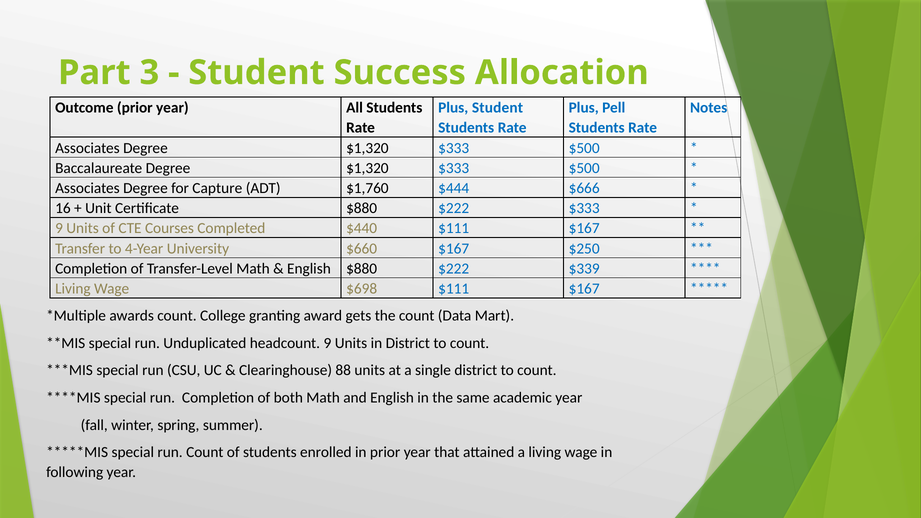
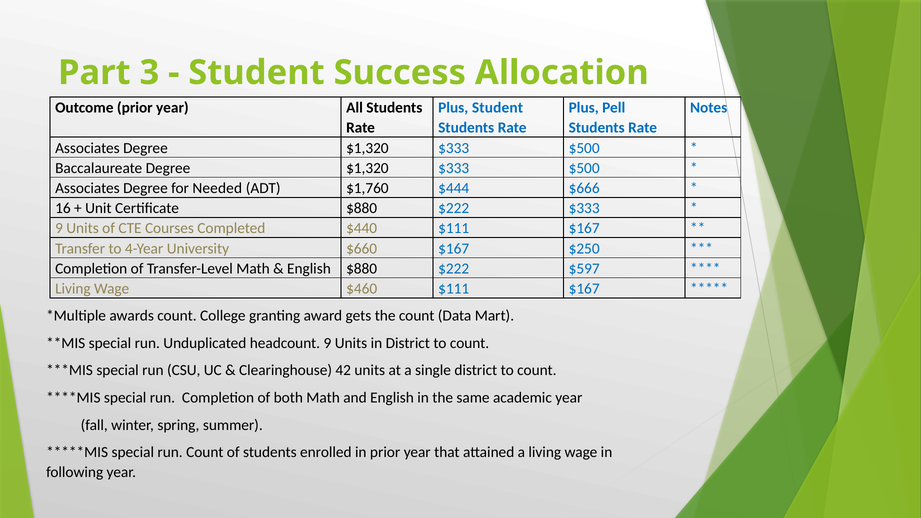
Capture: Capture -> Needed
$339: $339 -> $597
$698: $698 -> $460
88: 88 -> 42
